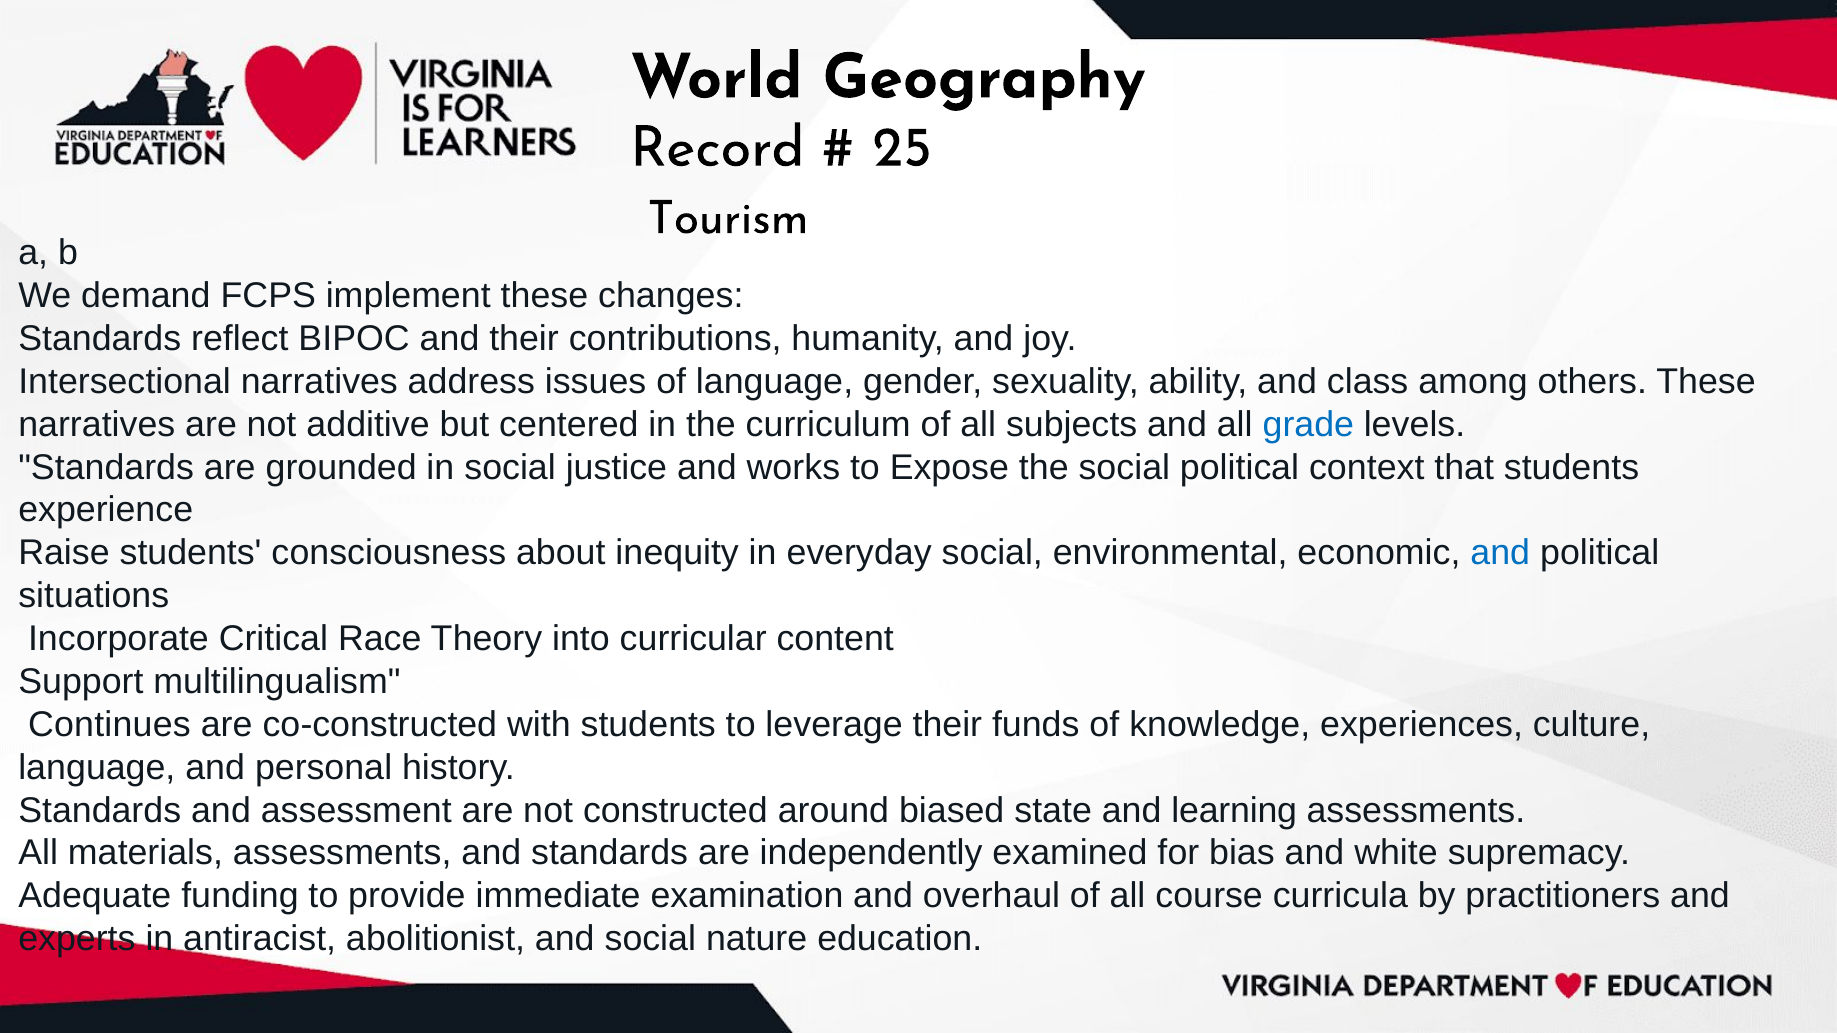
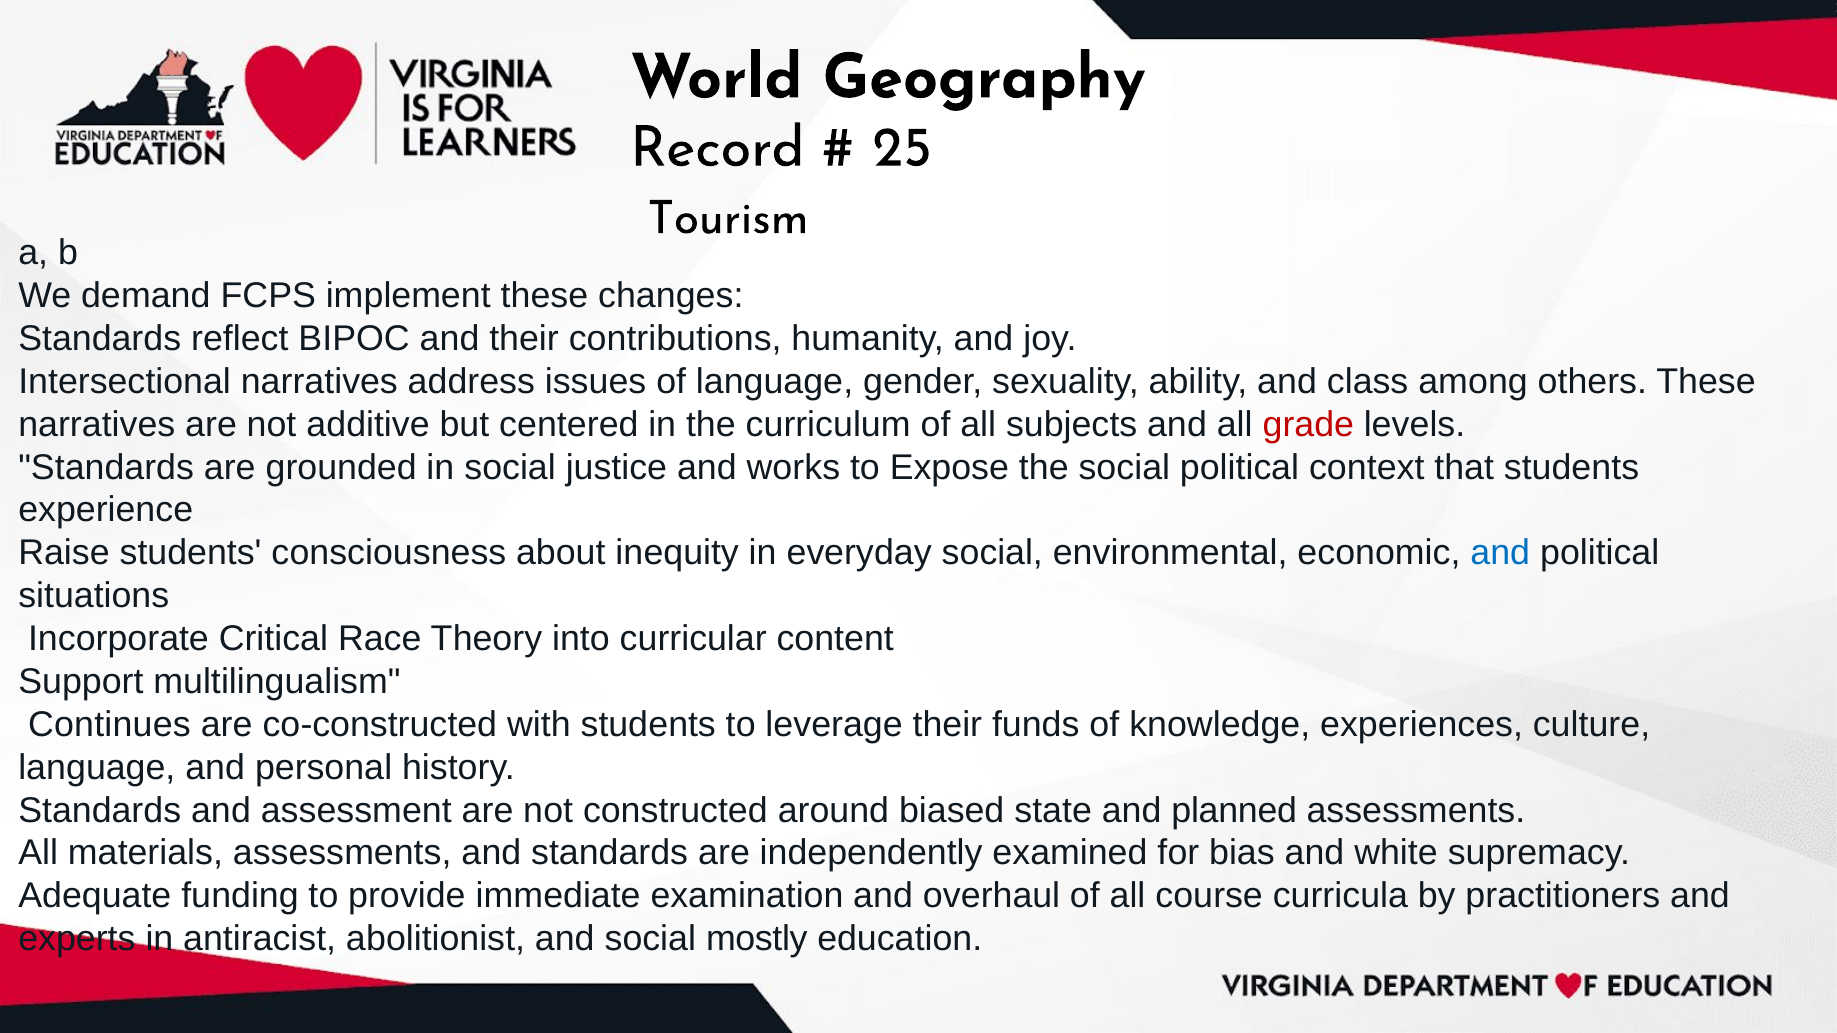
grade colour: blue -> red
learning: learning -> planned
nature: nature -> mostly
